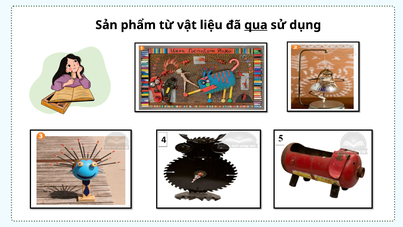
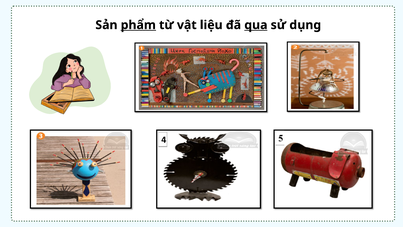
phẩm underline: none -> present
